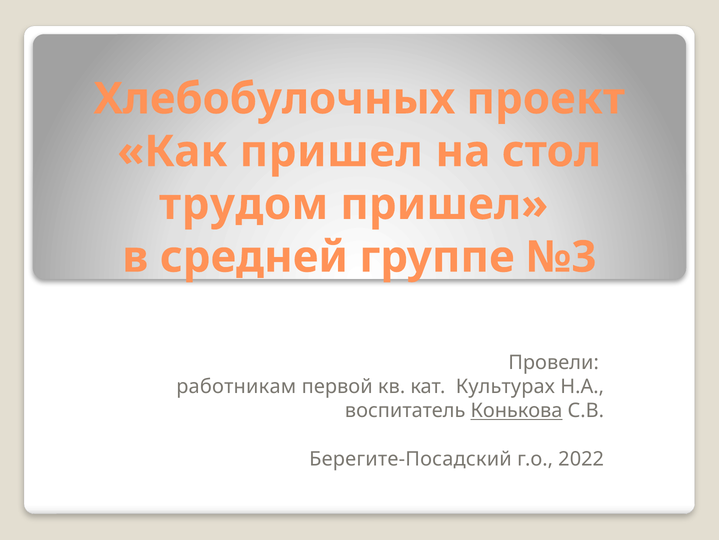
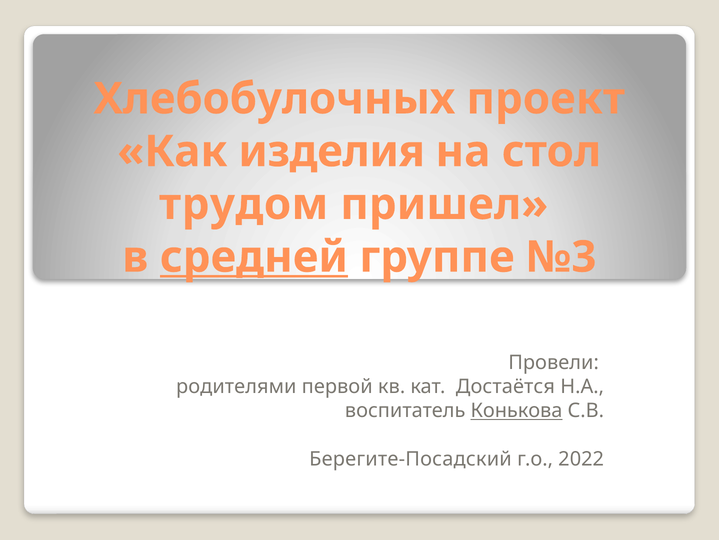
Как пришел: пришел -> изделия
средней underline: none -> present
работникам: работникам -> родителями
Культурах: Культурах -> Достаётся
